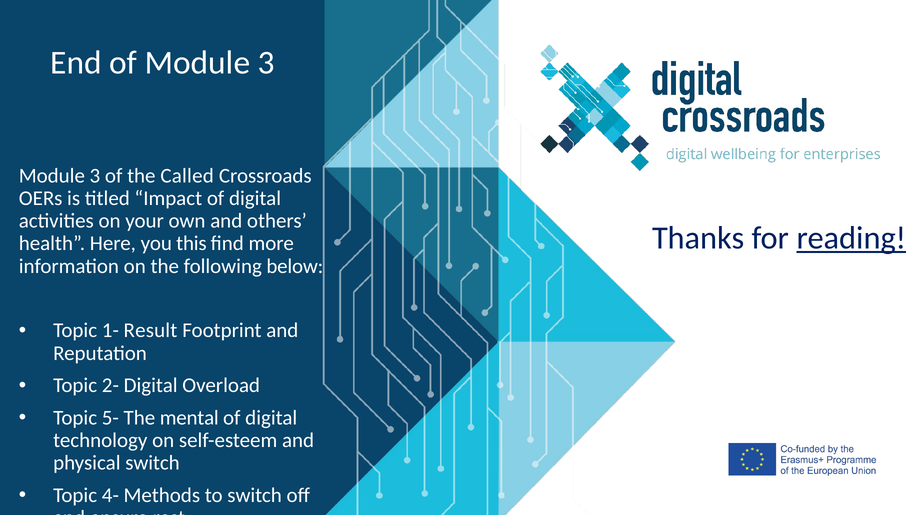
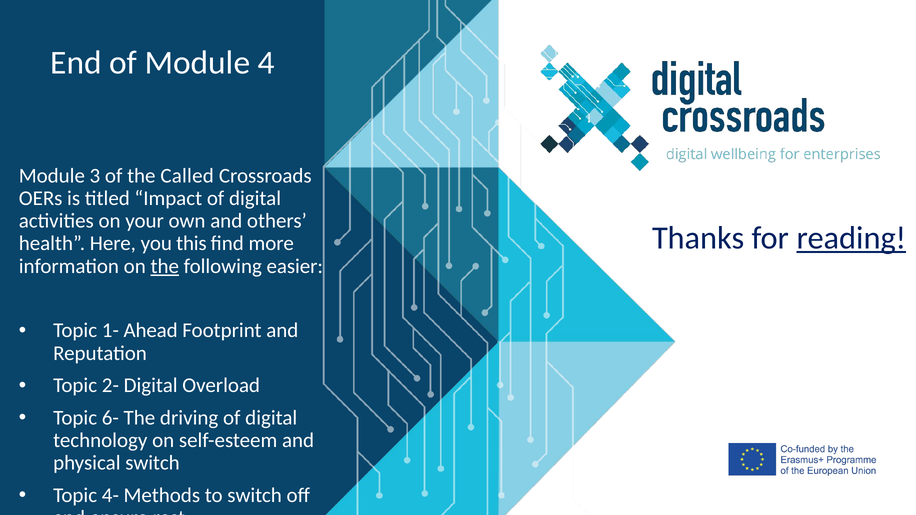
of Module 3: 3 -> 4
the at (165, 266) underline: none -> present
below: below -> easier
Result: Result -> Ahead
5-: 5- -> 6-
mental: mental -> driving
